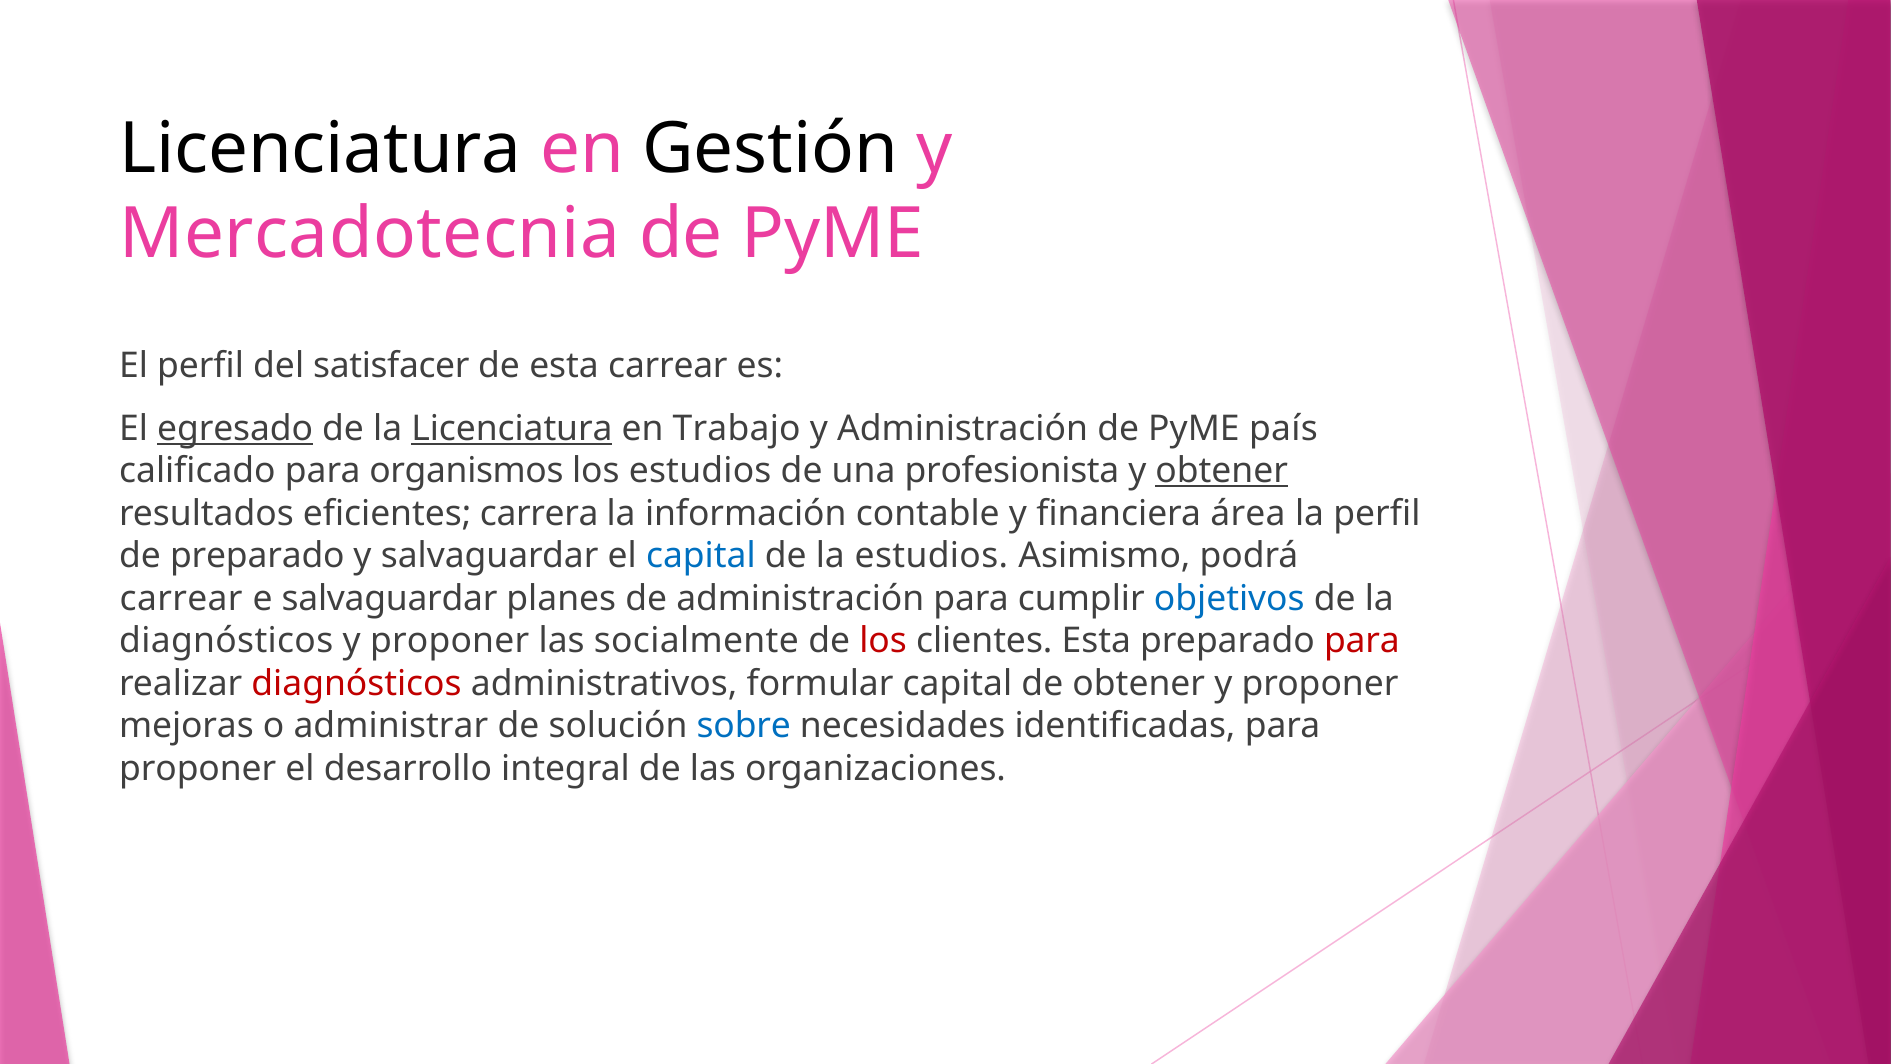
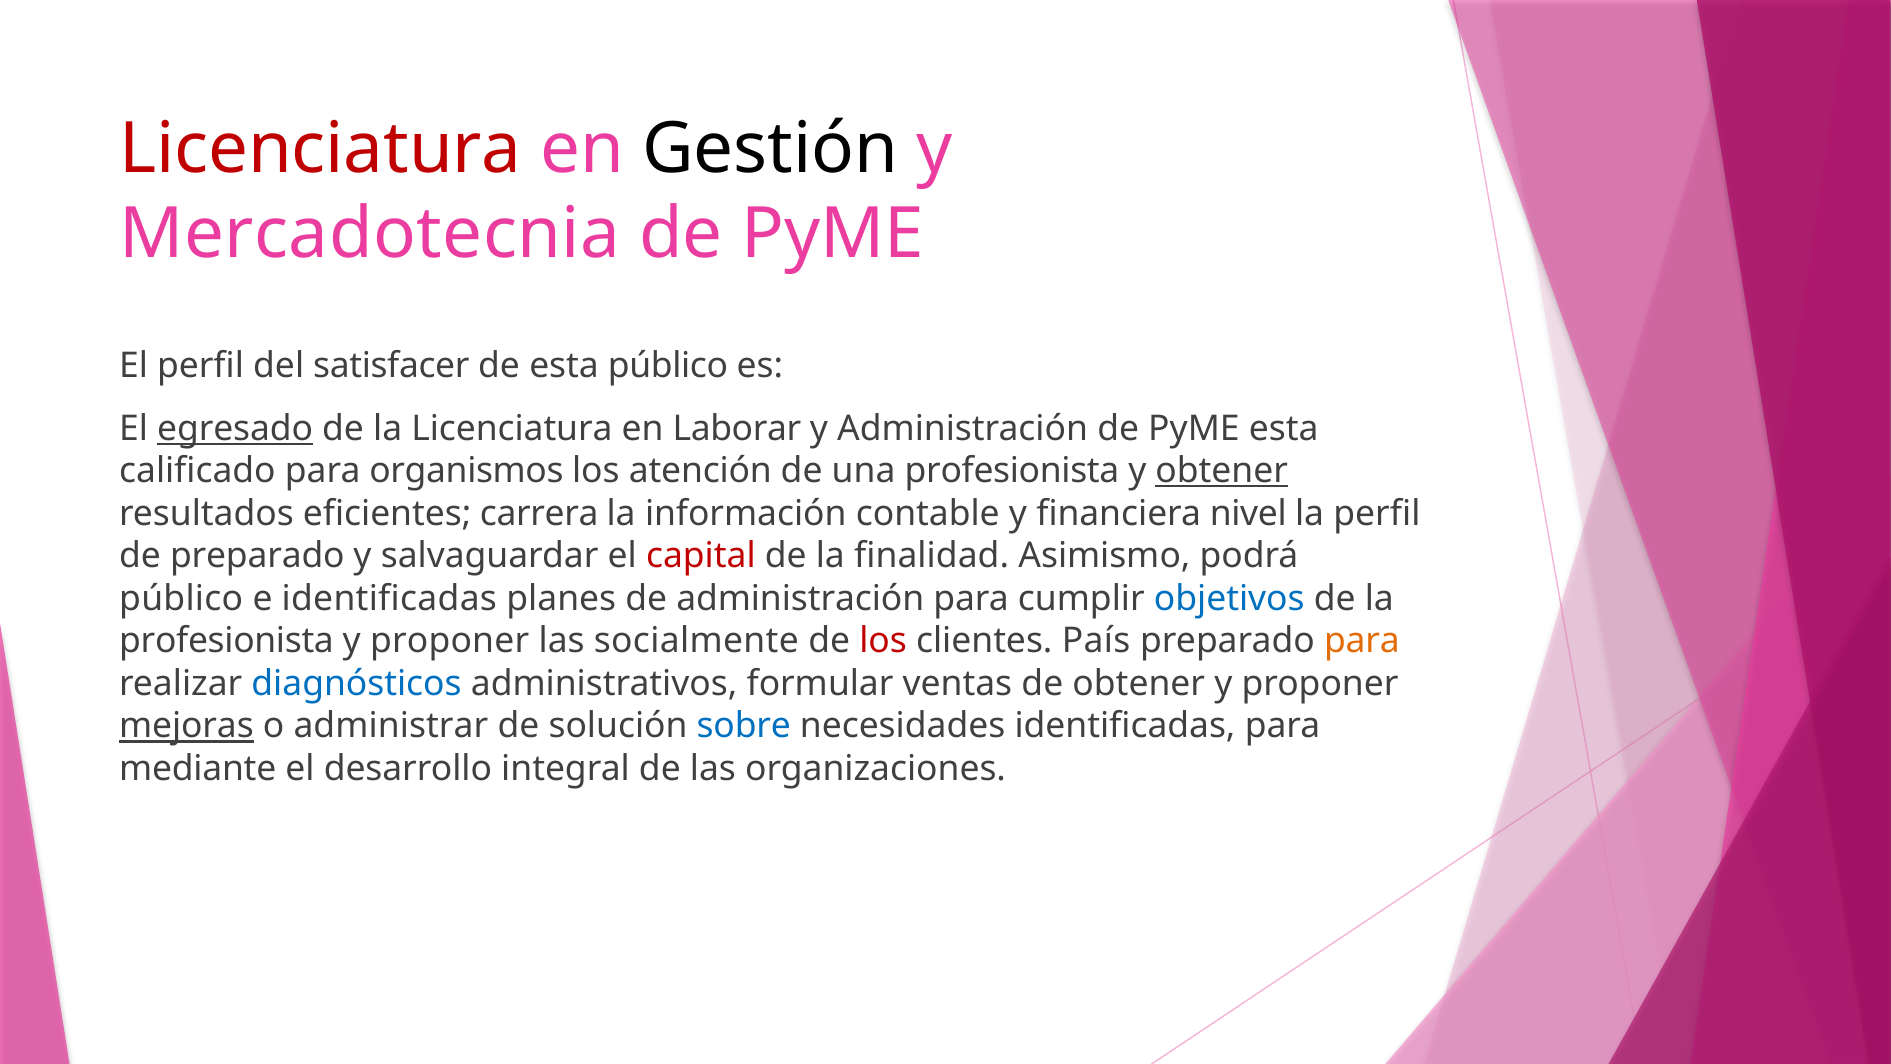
Licenciatura at (320, 149) colour: black -> red
esta carrear: carrear -> público
Licenciatura at (512, 428) underline: present -> none
Trabajo: Trabajo -> Laborar
PyME país: país -> esta
los estudios: estudios -> atención
área: área -> nivel
capital at (701, 556) colour: blue -> red
la estudios: estudios -> finalidad
carrear at (181, 598): carrear -> público
e salvaguardar: salvaguardar -> identificadas
diagnósticos at (226, 641): diagnósticos -> profesionista
clientes Esta: Esta -> País
para at (1362, 641) colour: red -> orange
diagnósticos at (357, 684) colour: red -> blue
formular capital: capital -> ventas
mejoras underline: none -> present
proponer at (198, 769): proponer -> mediante
